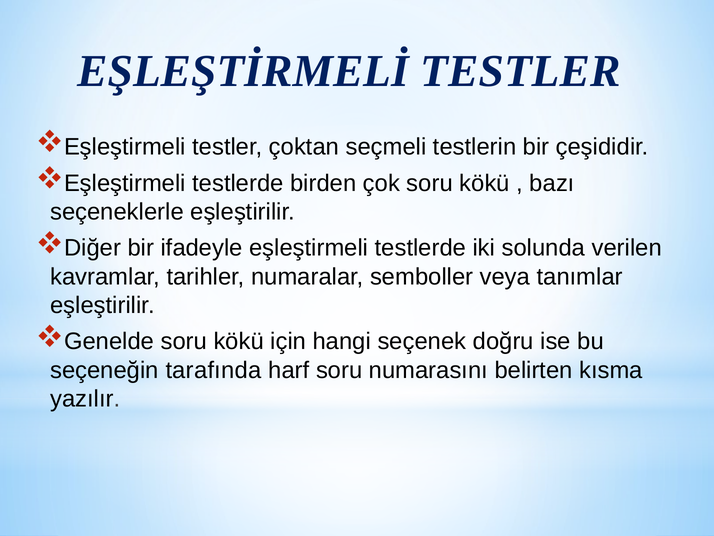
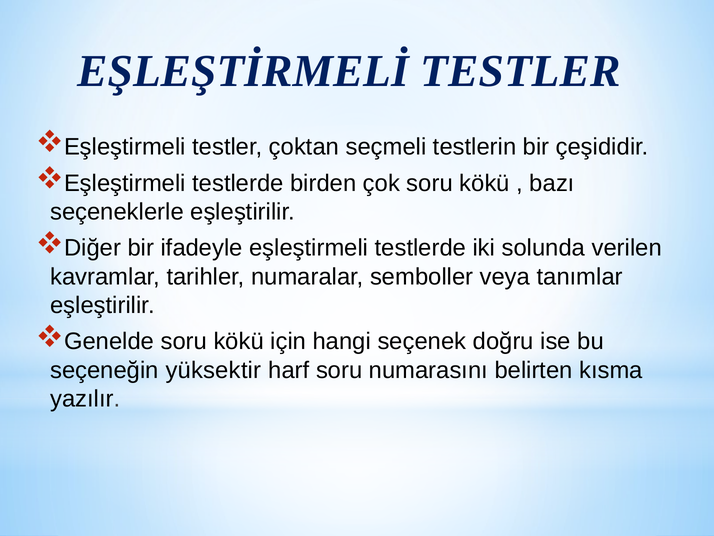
tarafında: tarafında -> yüksektir
